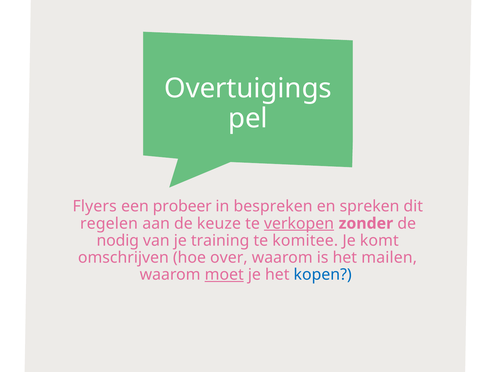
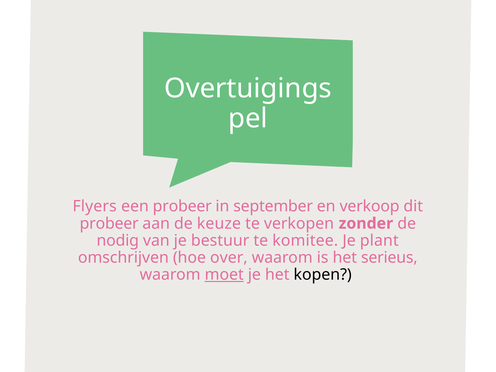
bespreken: bespreken -> september
spreken: spreken -> verkoop
regelen at (109, 223): regelen -> probeer
verkopen underline: present -> none
training: training -> bestuur
komt: komt -> plant
mailen: mailen -> serieus
kopen colour: blue -> black
